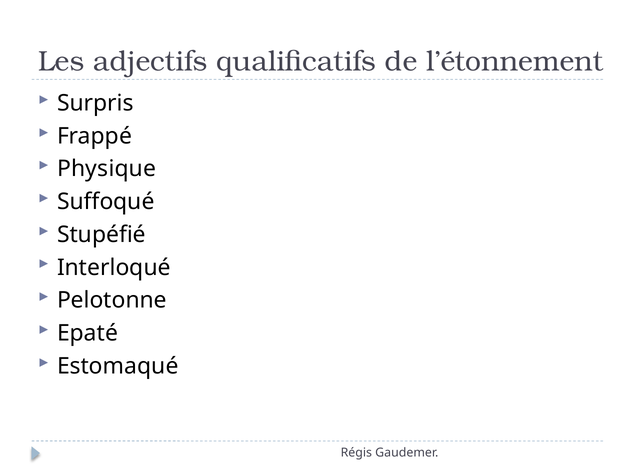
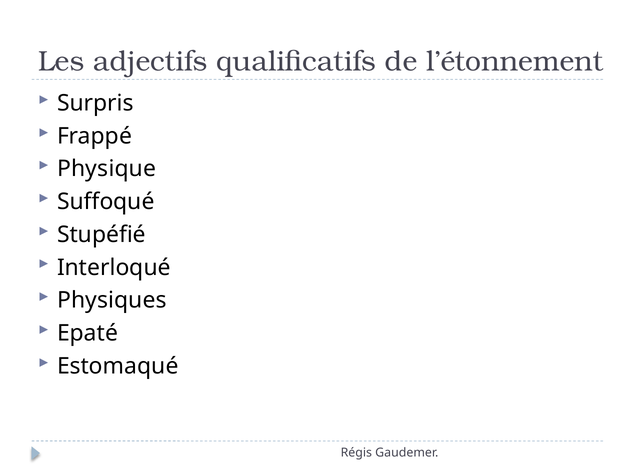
Pelotonne: Pelotonne -> Physiques
